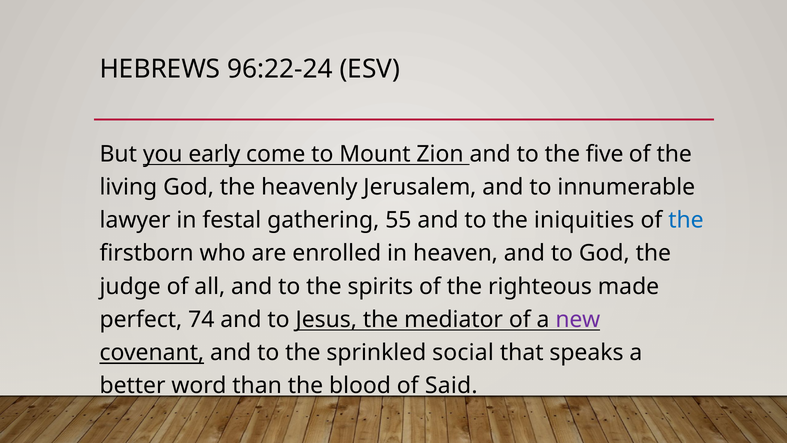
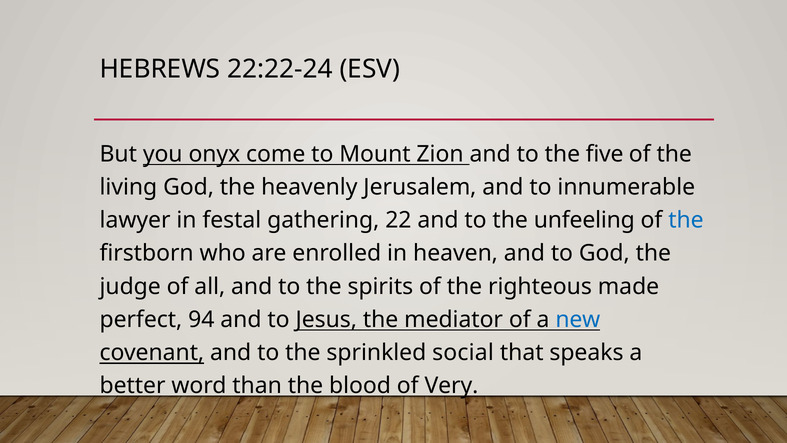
96:22-24: 96:22-24 -> 22:22-24
early: early -> onyx
55: 55 -> 22
iniquities: iniquities -> unfeeling
74: 74 -> 94
new colour: purple -> blue
Said: Said -> Very
